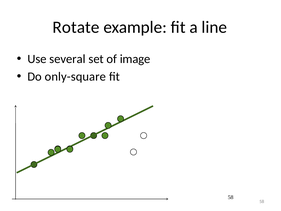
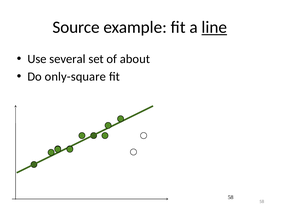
Rotate: Rotate -> Source
line underline: none -> present
image: image -> about
